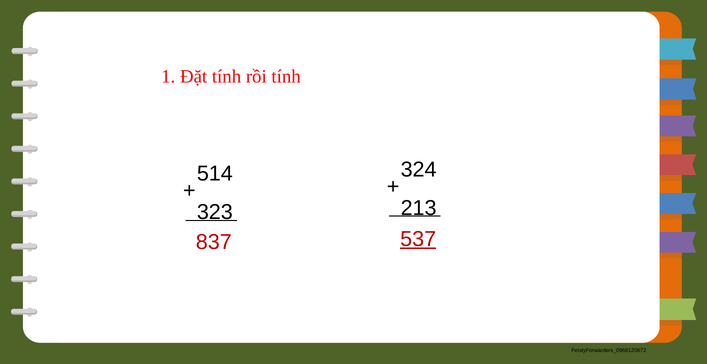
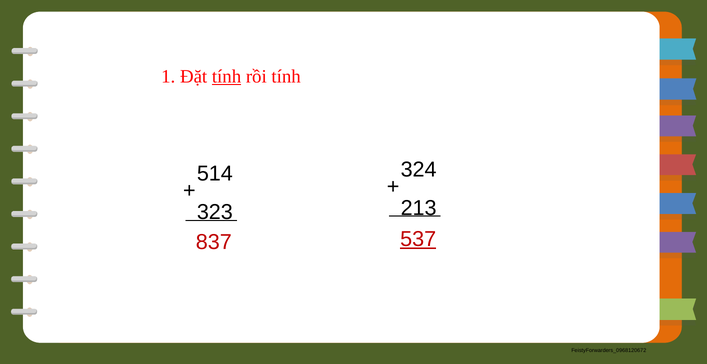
tính at (227, 76) underline: none -> present
